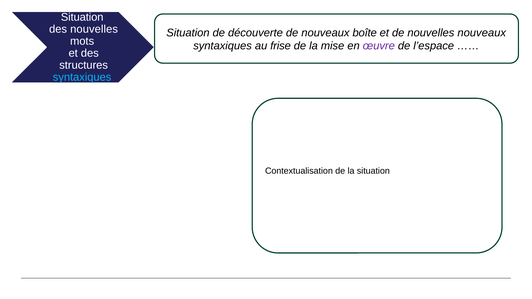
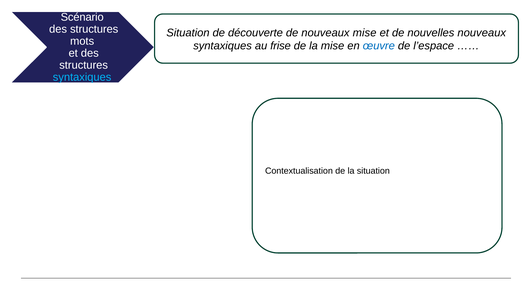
Situation at (82, 17): Situation -> Scénario
nouvelles at (94, 29): nouvelles -> structures
nouveaux boîte: boîte -> mise
œuvre colour: purple -> blue
